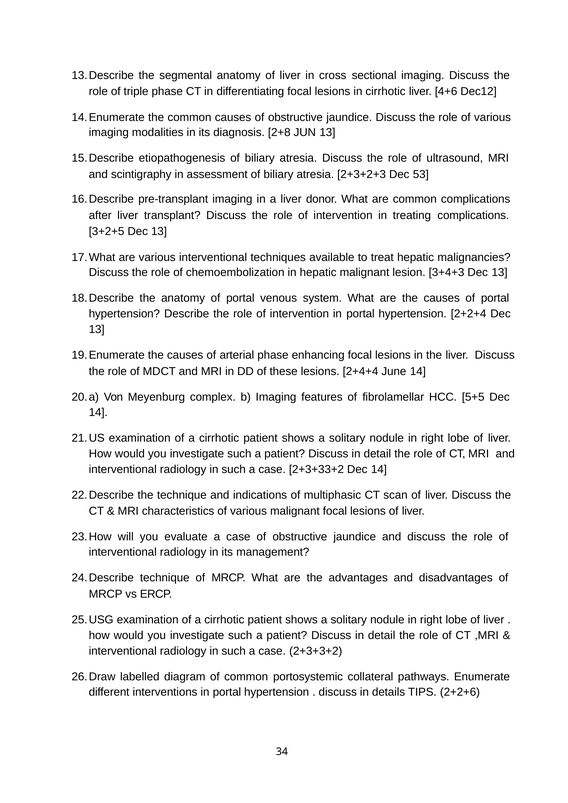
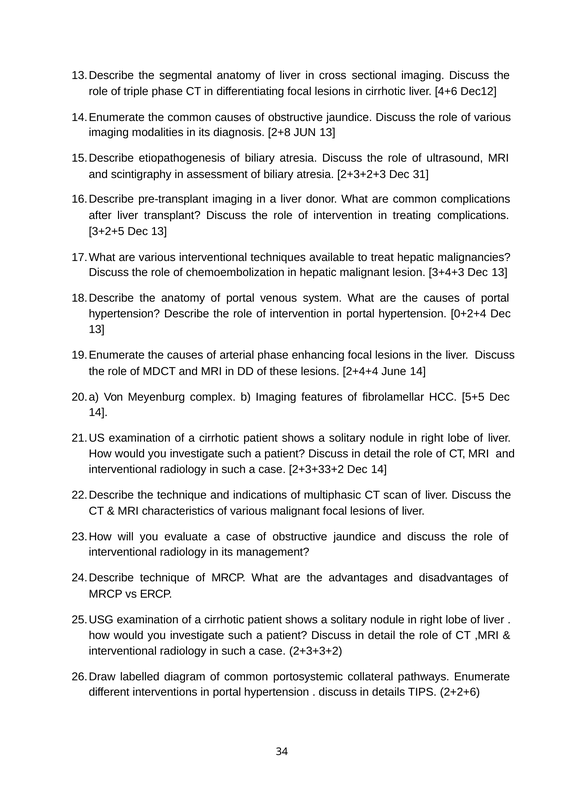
53: 53 -> 31
2+2+4: 2+2+4 -> 0+2+4
